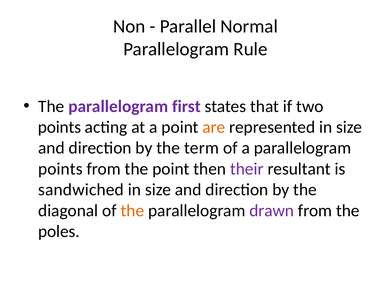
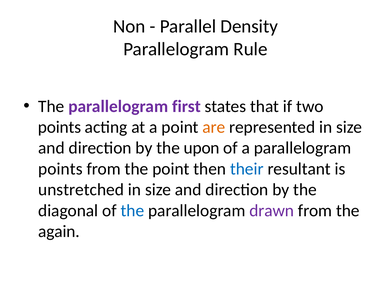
Normal: Normal -> Density
term: term -> upon
their colour: purple -> blue
sandwiched: sandwiched -> unstretched
the at (132, 211) colour: orange -> blue
poles: poles -> again
